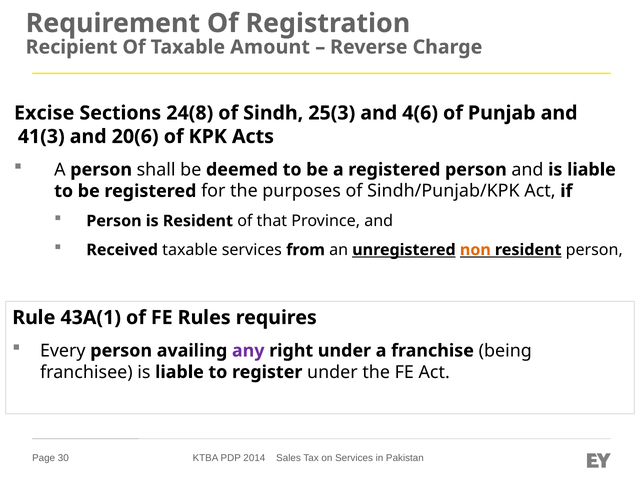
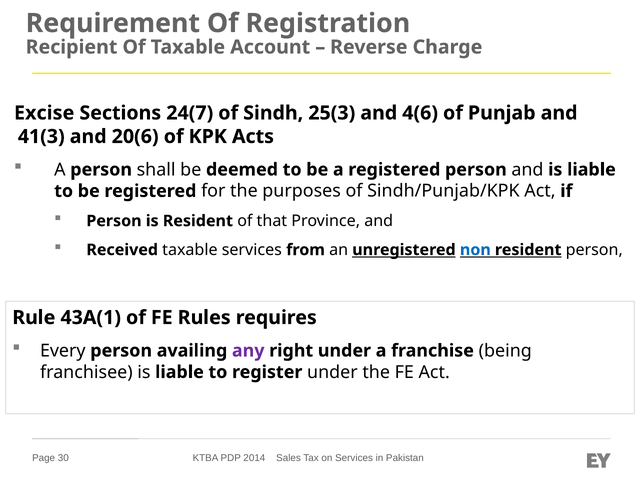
Amount: Amount -> Account
24(8: 24(8 -> 24(7
non colour: orange -> blue
